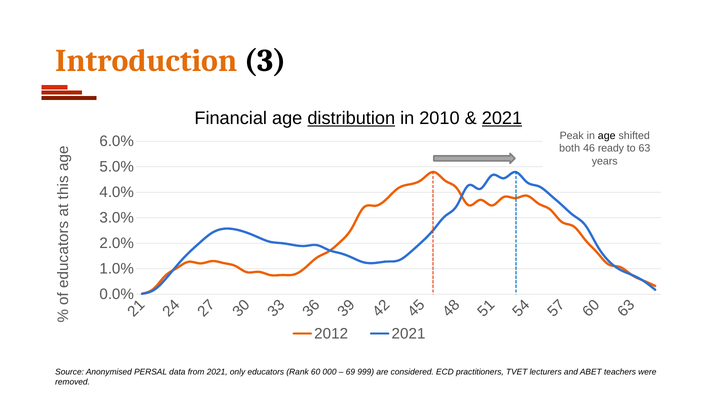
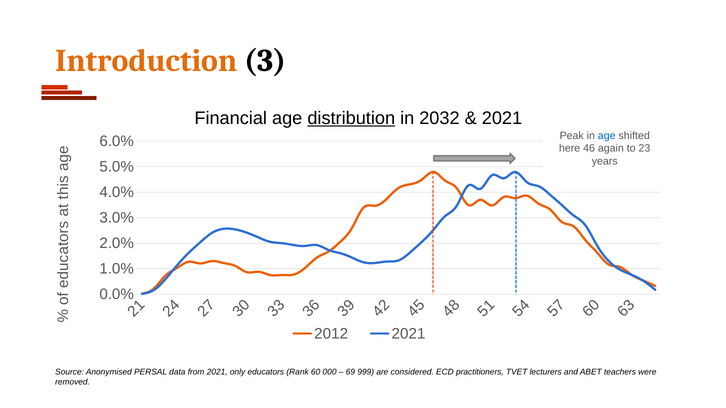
2010: 2010 -> 2032
2021 at (502, 118) underline: present -> none
age at (607, 136) colour: black -> blue
both: both -> here
ready: ready -> again
63: 63 -> 23
